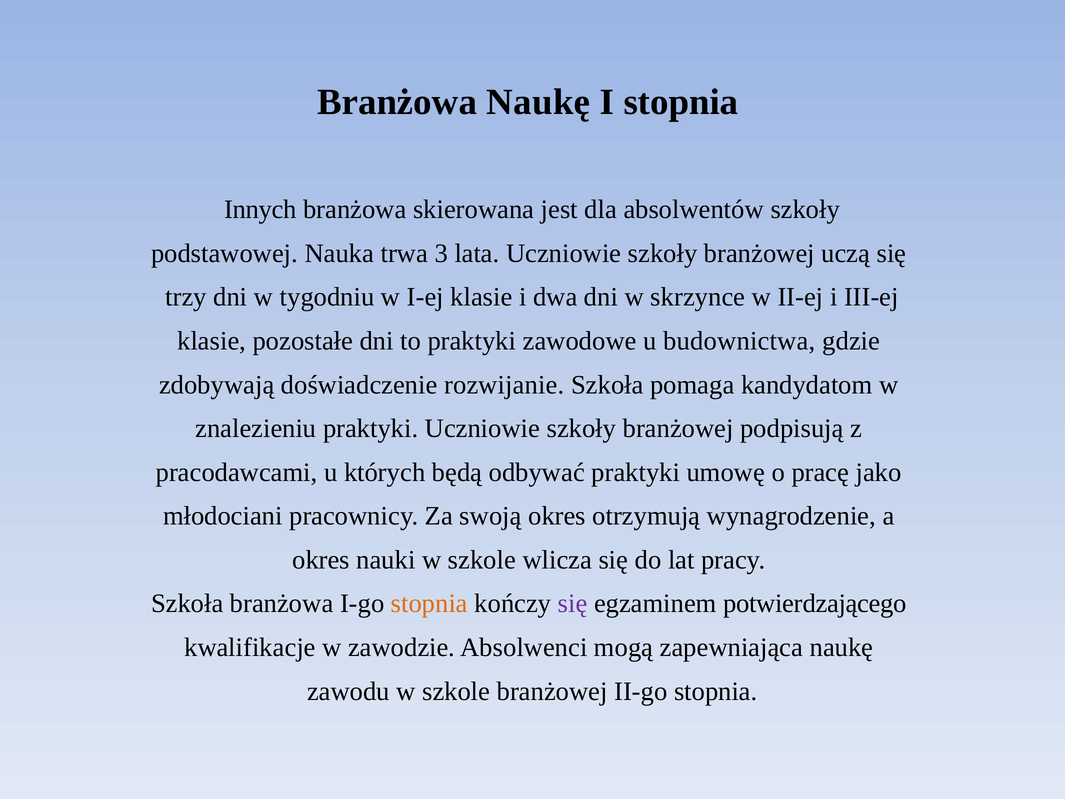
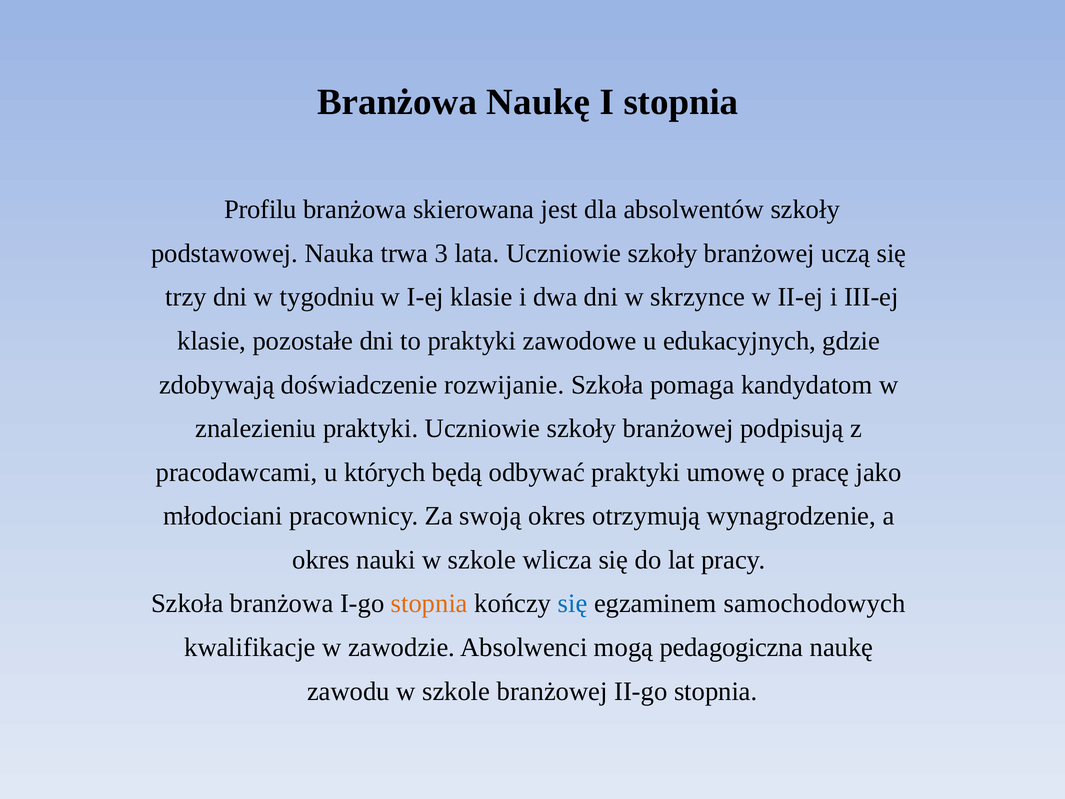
Innych: Innych -> Profilu
budownictwa: budownictwa -> edukacyjnych
się at (573, 604) colour: purple -> blue
potwierdzającego: potwierdzającego -> samochodowych
zapewniająca: zapewniająca -> pedagogiczna
